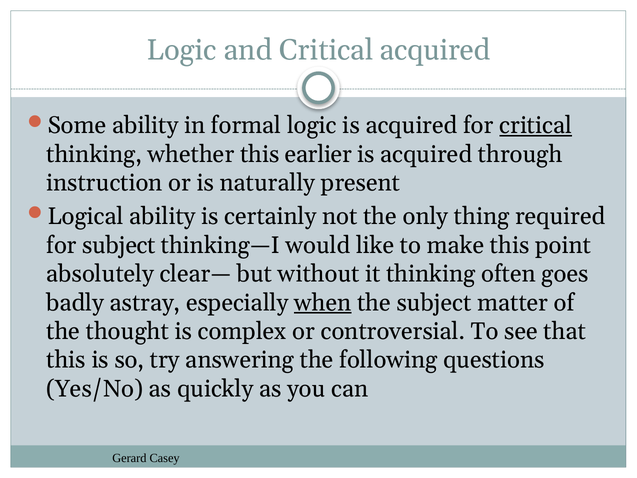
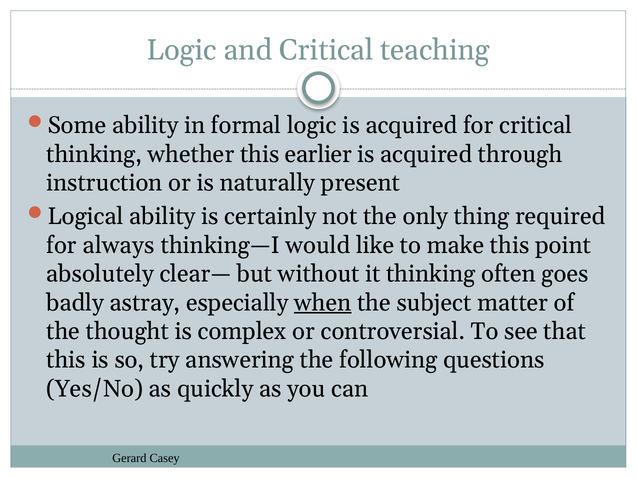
Critical acquired: acquired -> teaching
critical at (536, 126) underline: present -> none
for subject: subject -> always
